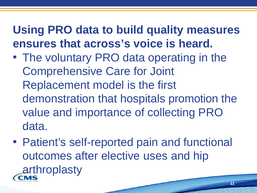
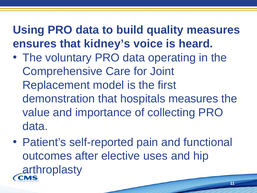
across’s: across’s -> kidney’s
hospitals promotion: promotion -> measures
